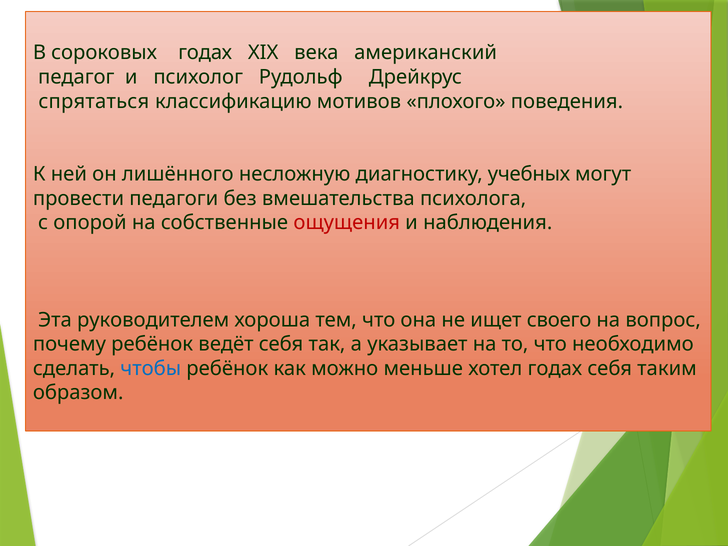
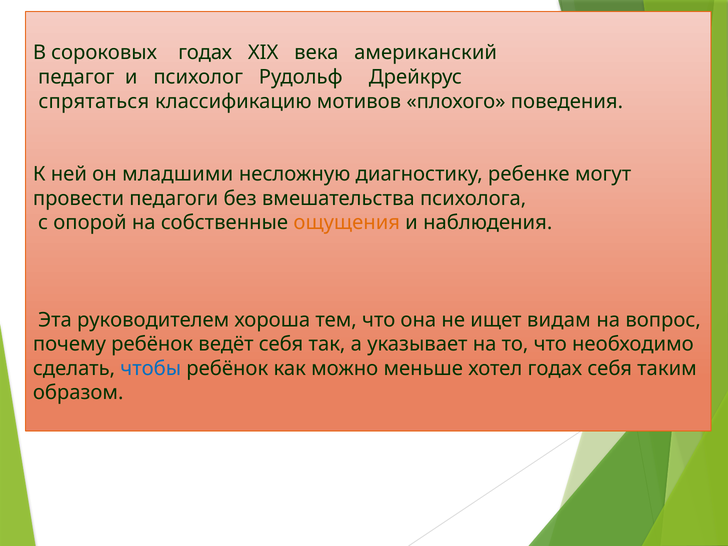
лишённого: лишённого -> младшими
учебных: учебных -> ребенке
ощущения colour: red -> orange
своего: своего -> видам
